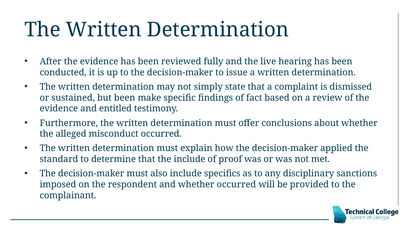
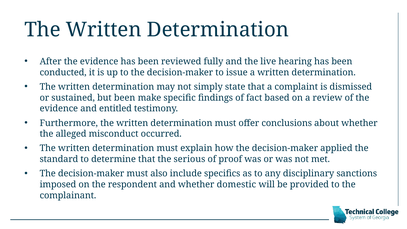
the include: include -> serious
whether occurred: occurred -> domestic
